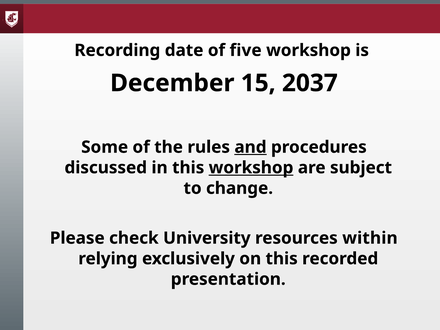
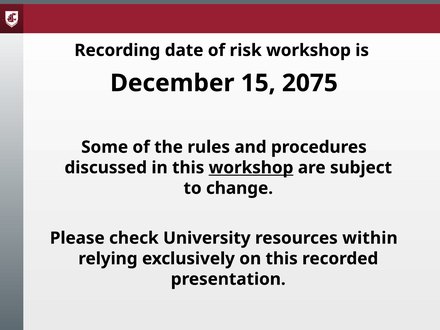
five: five -> risk
2037: 2037 -> 2075
and underline: present -> none
